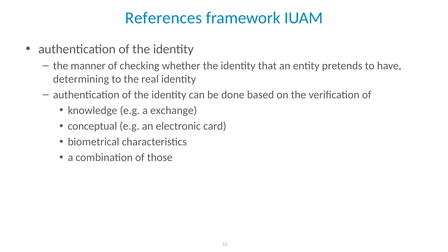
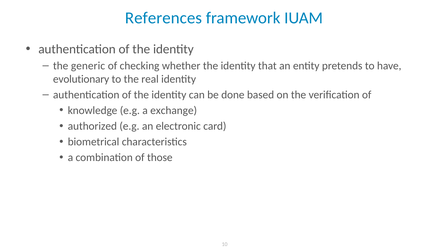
manner: manner -> generic
determining: determining -> evolutionary
conceptual: conceptual -> authorized
